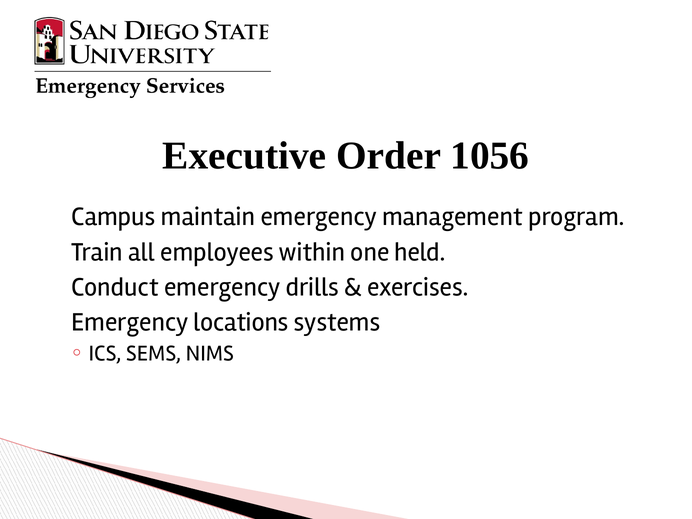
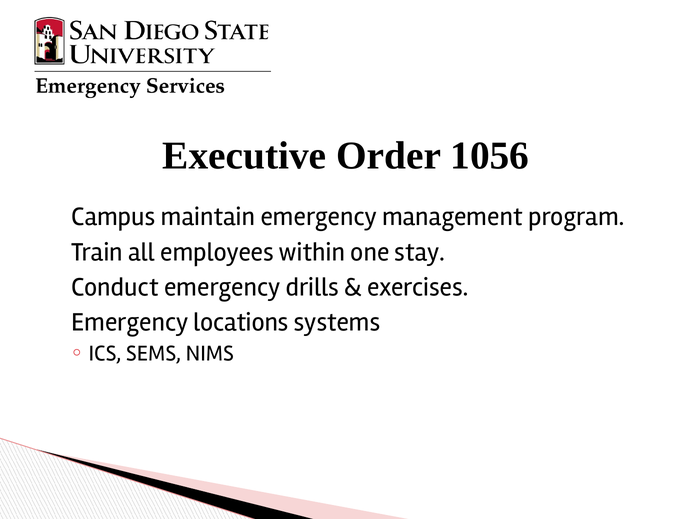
held: held -> stay
